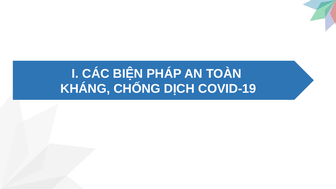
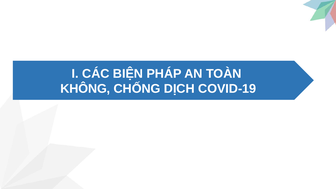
KHÁNG: KHÁNG -> KHÔNG
